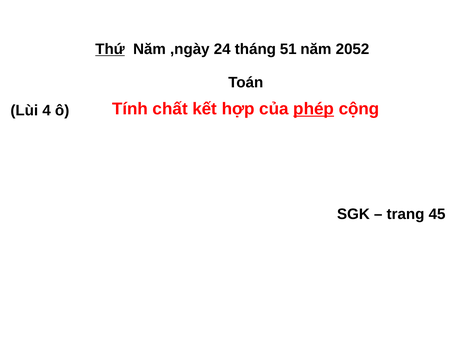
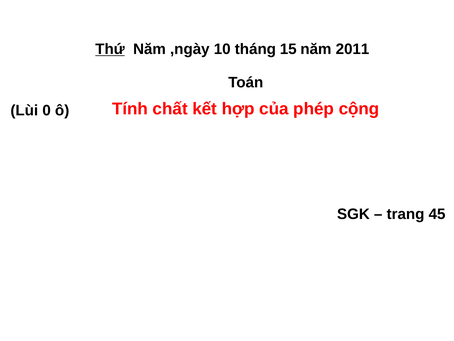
24: 24 -> 10
51: 51 -> 15
2052: 2052 -> 2011
phép underline: present -> none
4: 4 -> 0
